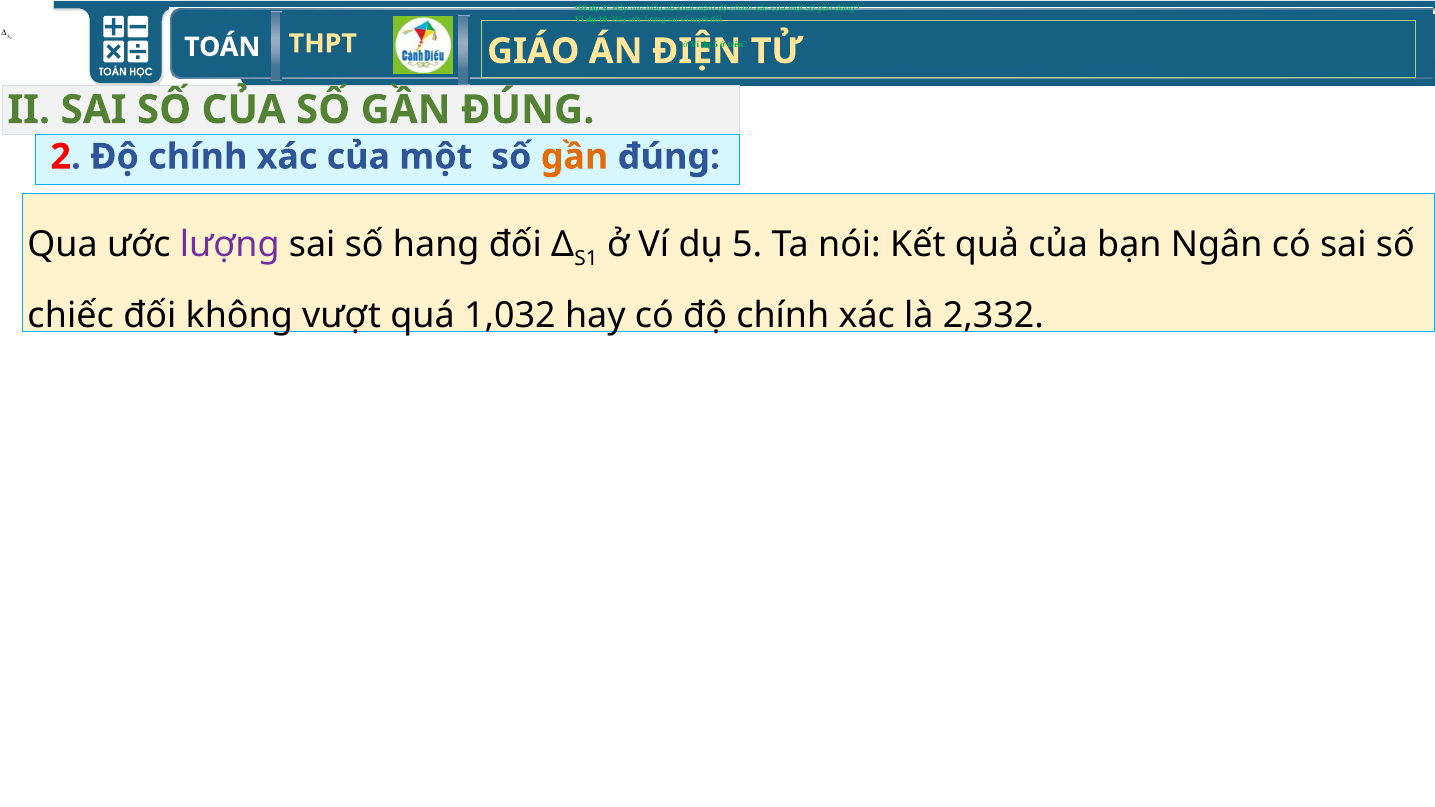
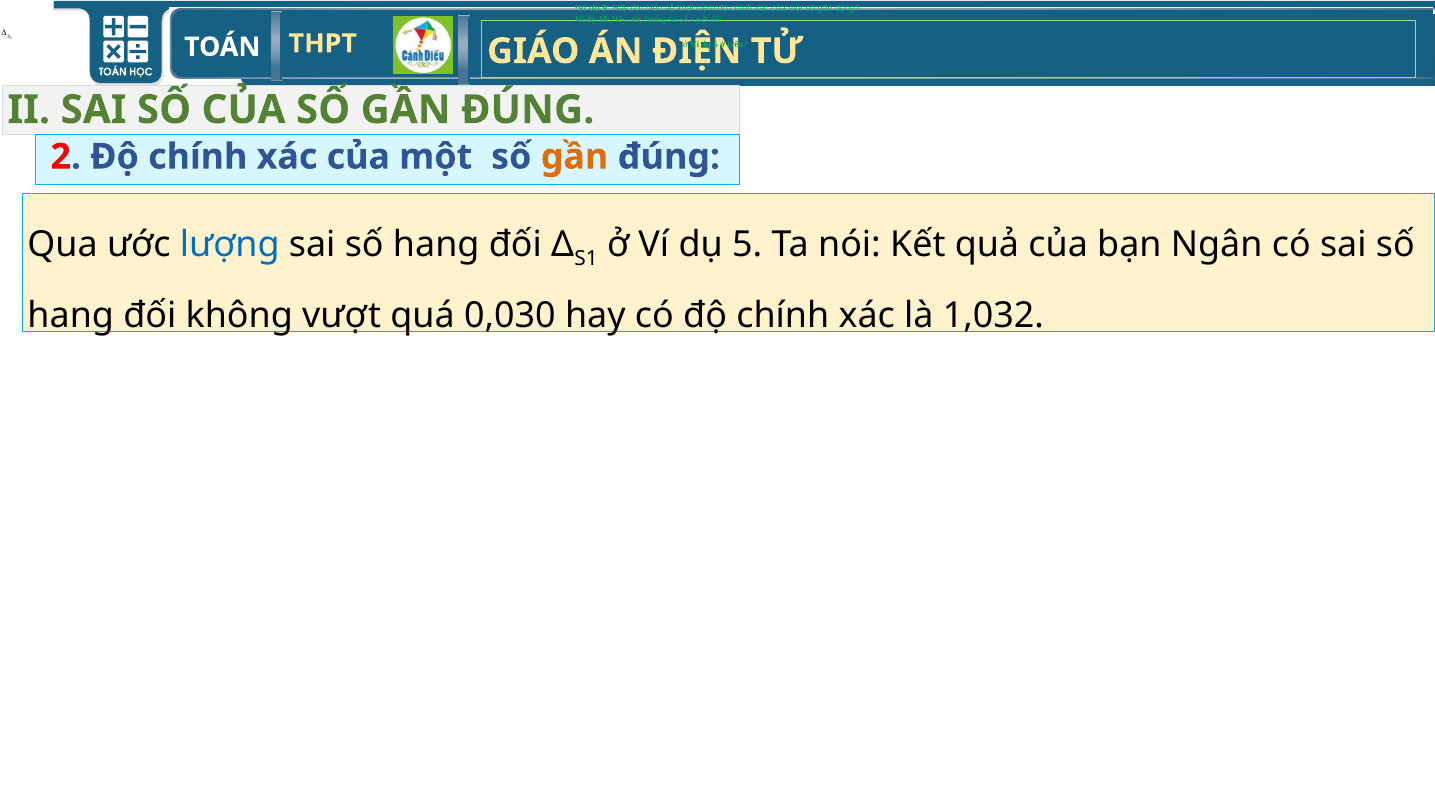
lượng at (230, 245) colour: purple -> blue
chiếc at (71, 316): chiếc -> hang
1,032: 1,032 -> 0,030
2,332: 2,332 -> 1,032
